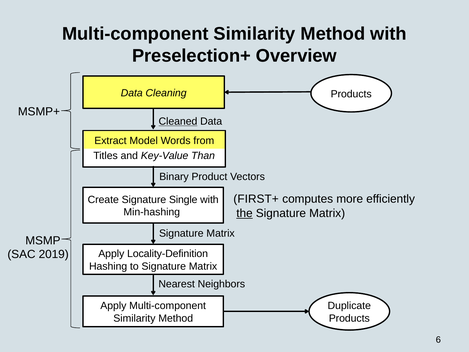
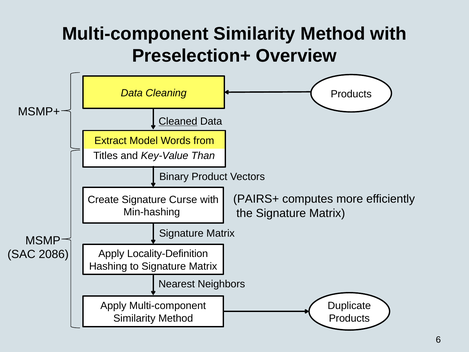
FIRST+: FIRST+ -> PAIRS+
Single: Single -> Curse
the underline: present -> none
2019: 2019 -> 2086
